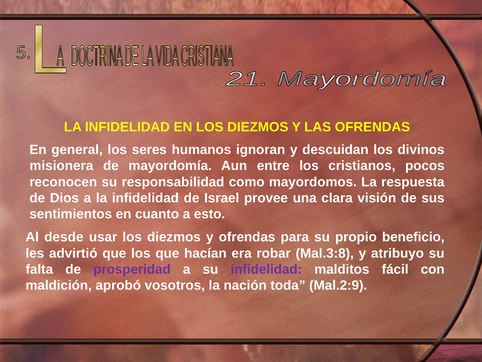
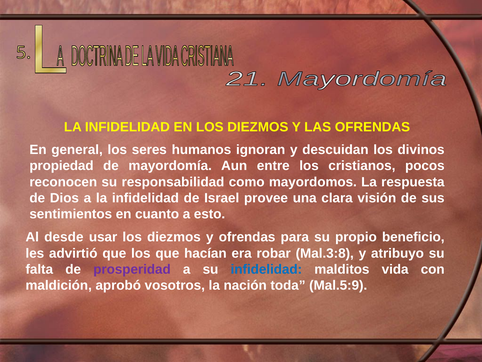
misionera: misionera -> propiedad
infidelidad at (266, 269) colour: purple -> blue
fácil: fácil -> vida
Mal.2:9: Mal.2:9 -> Mal.5:9
